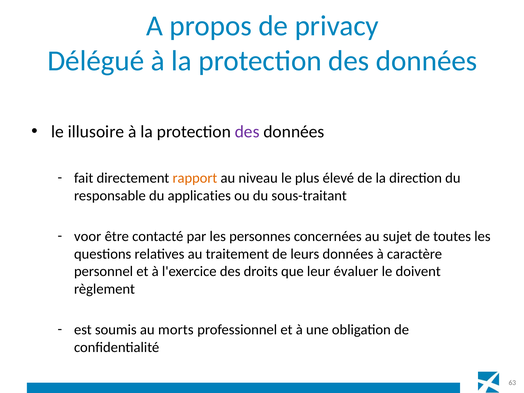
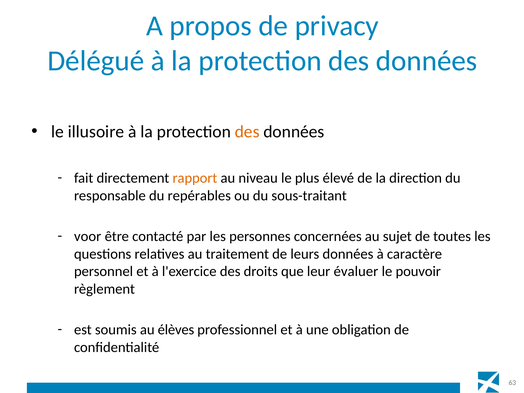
des at (247, 132) colour: purple -> orange
applicaties: applicaties -> repérables
doivent: doivent -> pouvoir
morts: morts -> élèves
